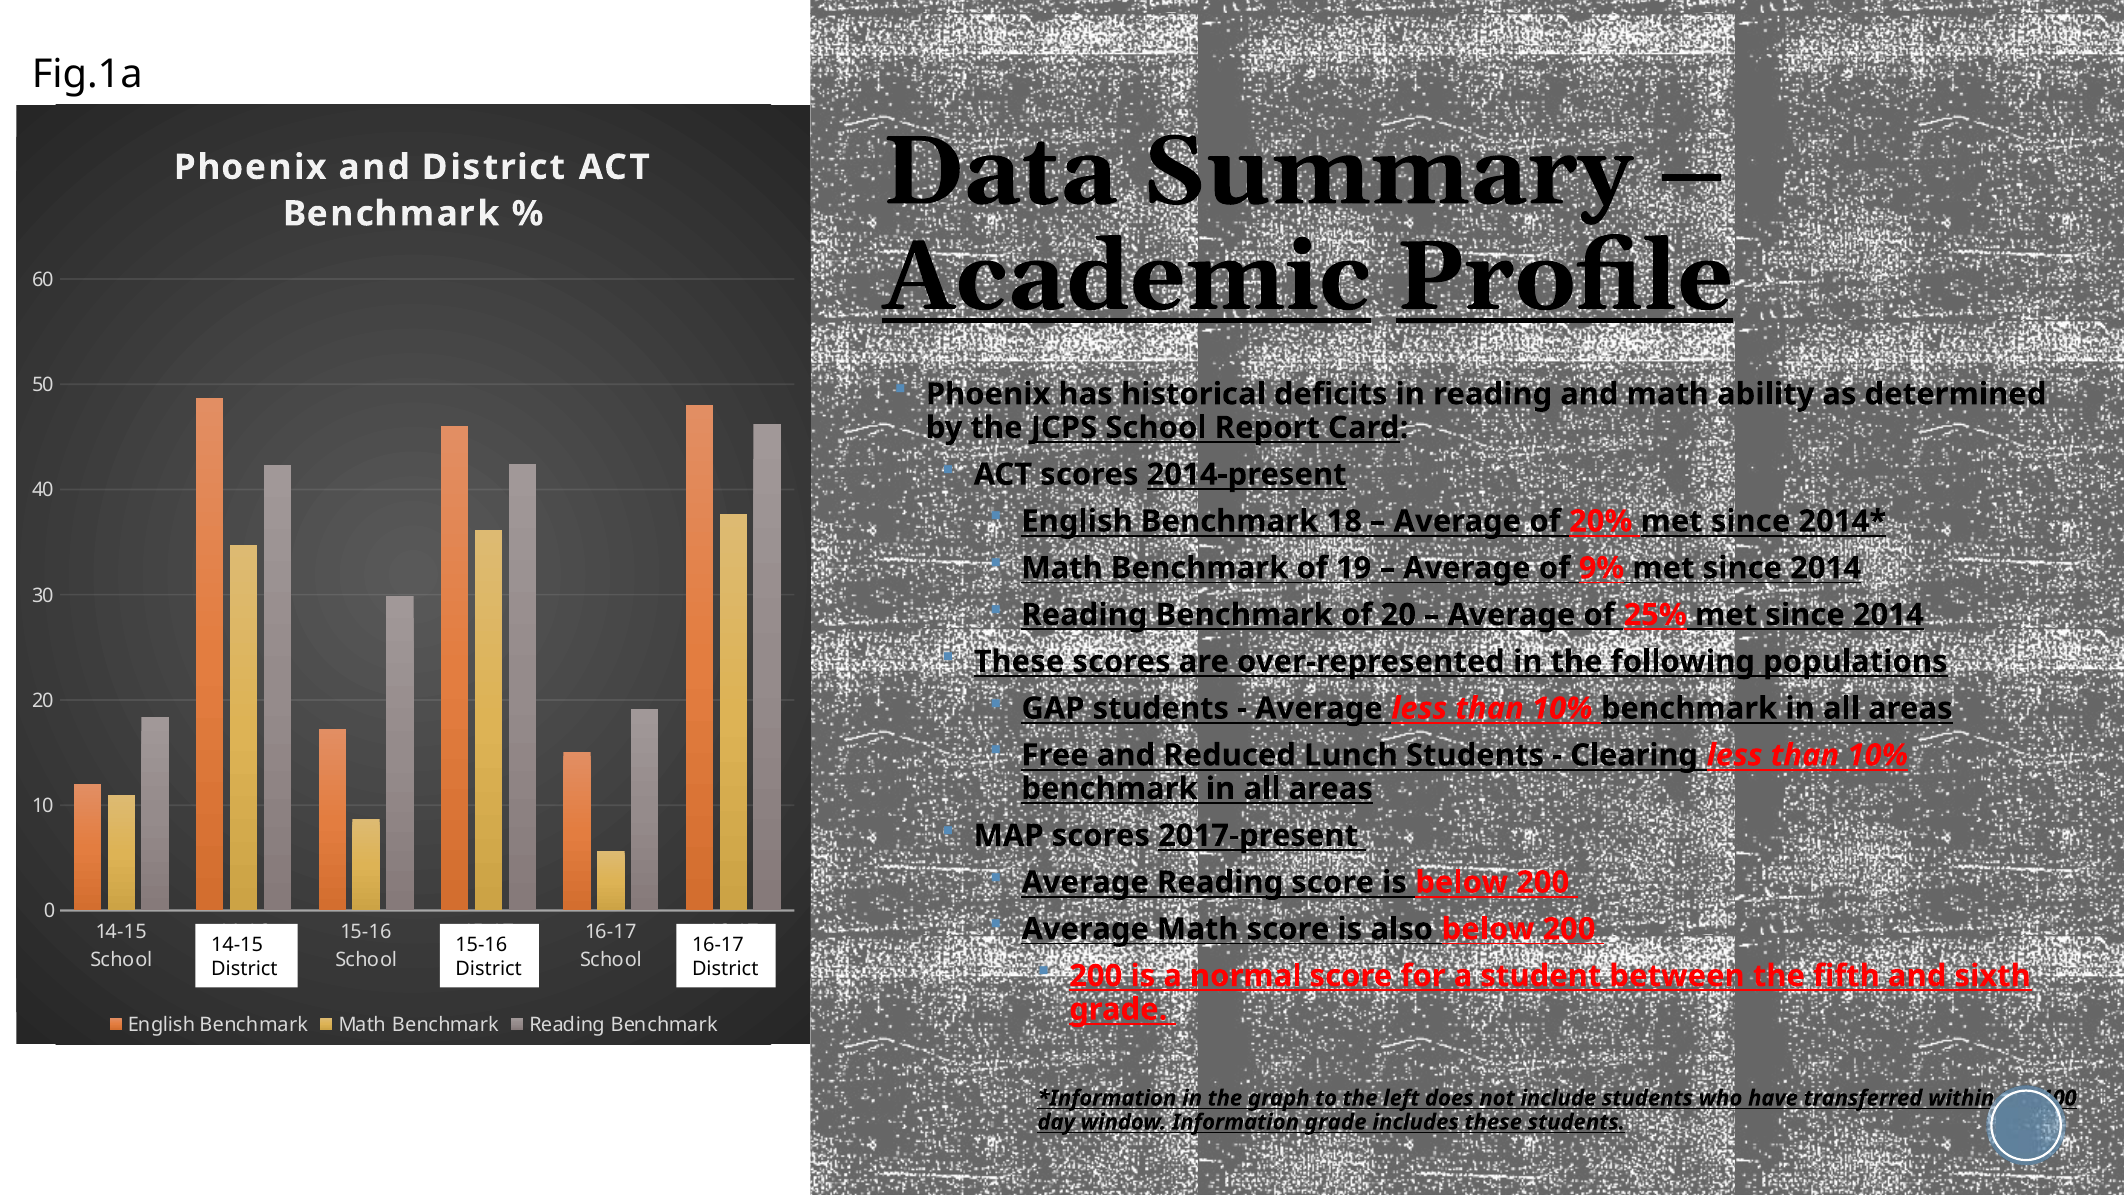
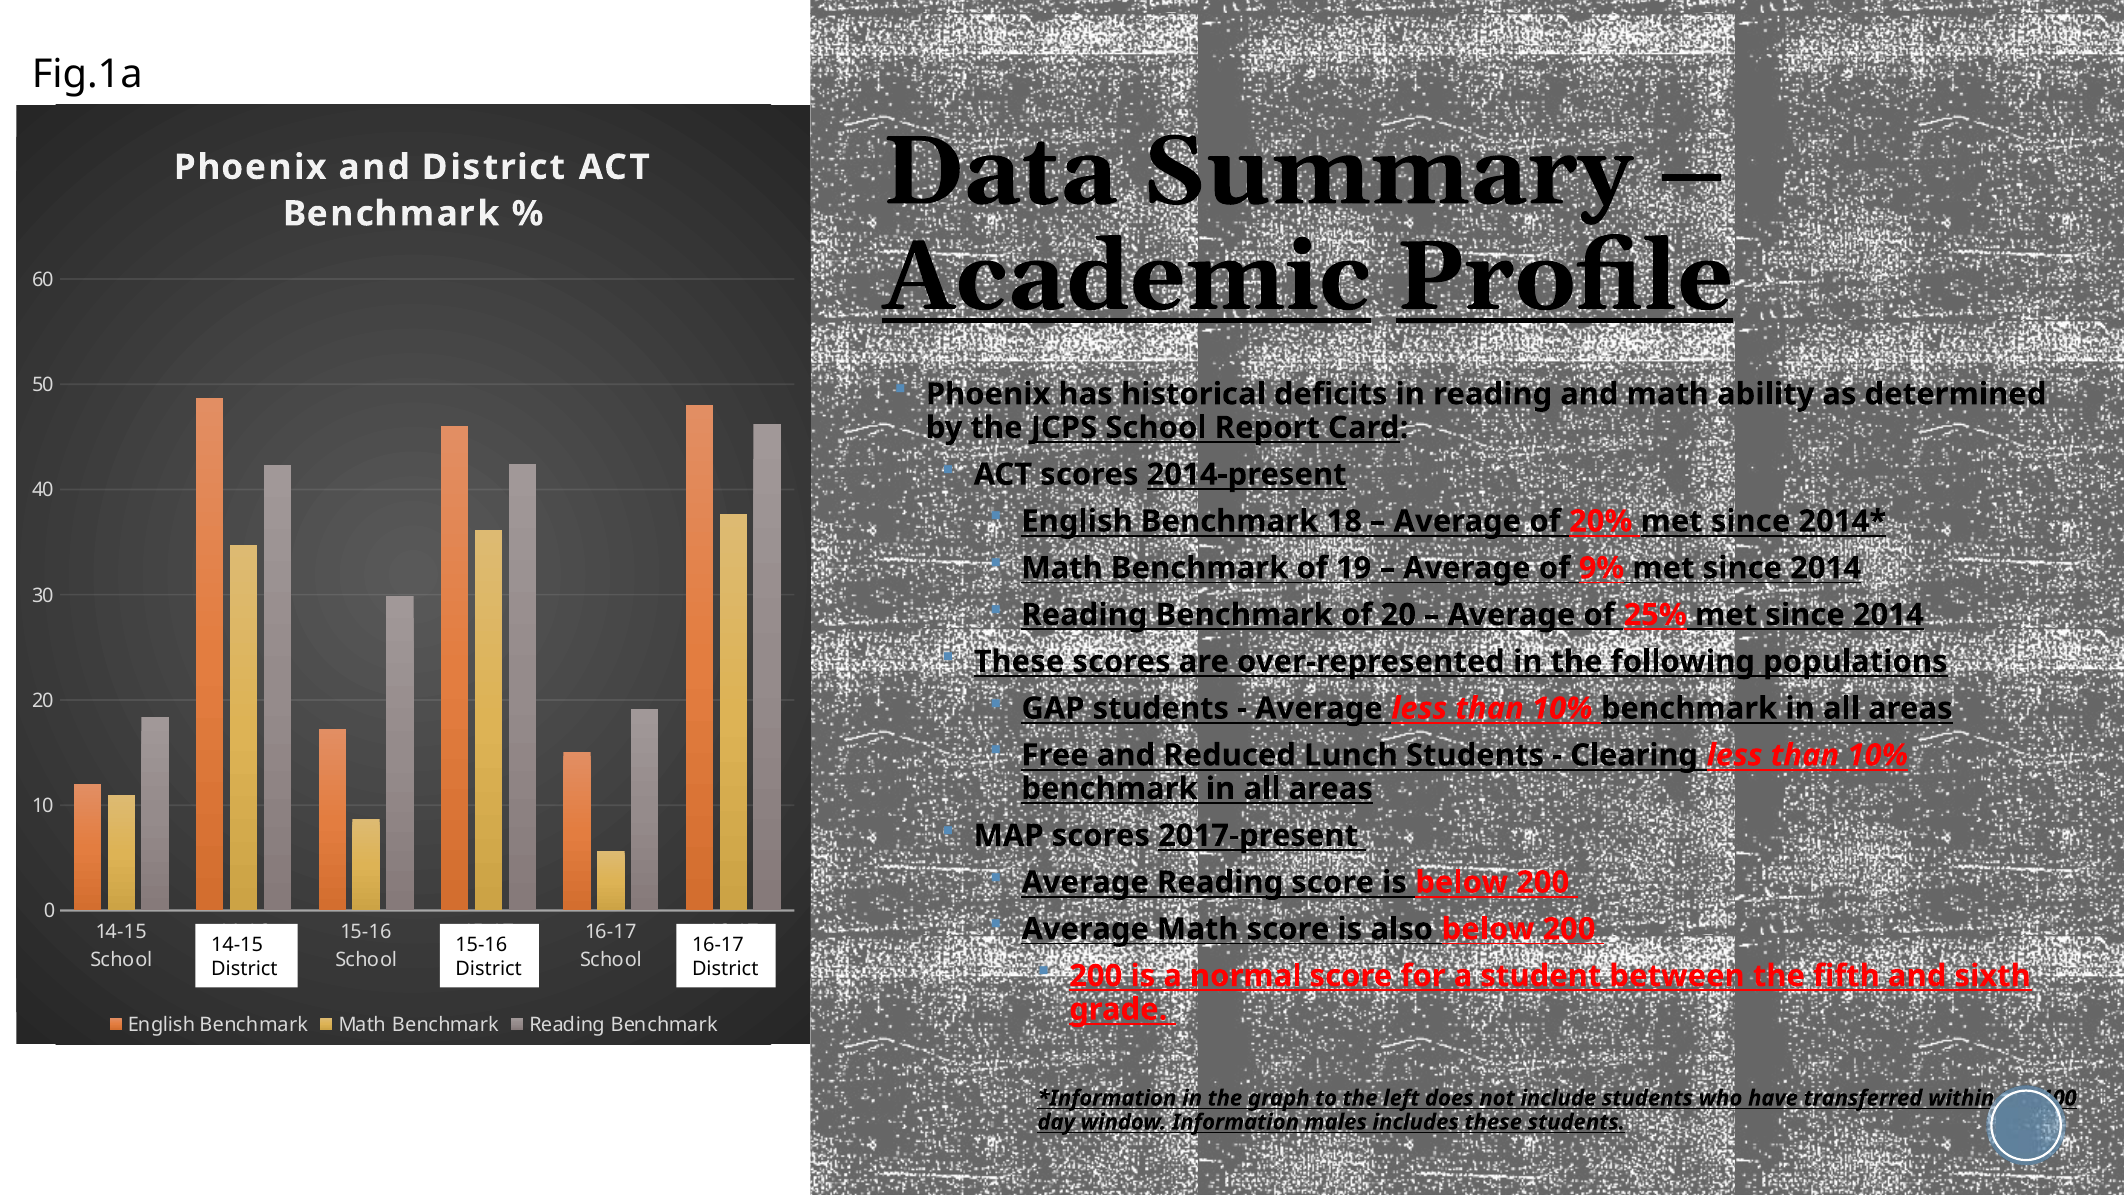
Information grade: grade -> males
